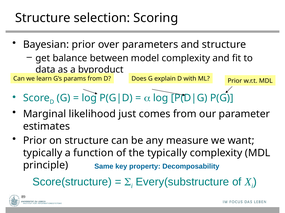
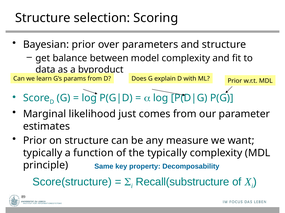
Every(substructure: Every(substructure -> Recall(substructure
